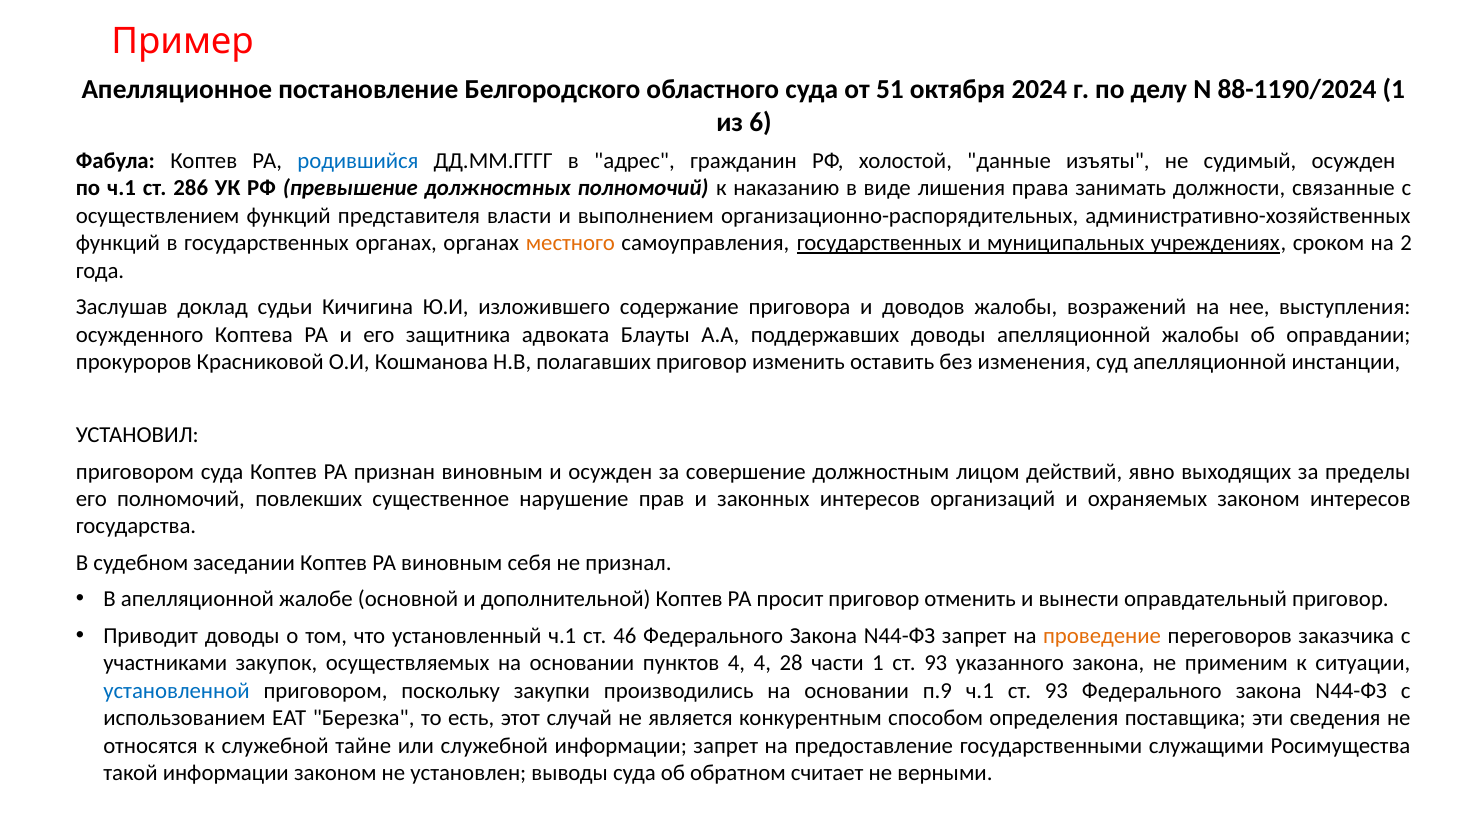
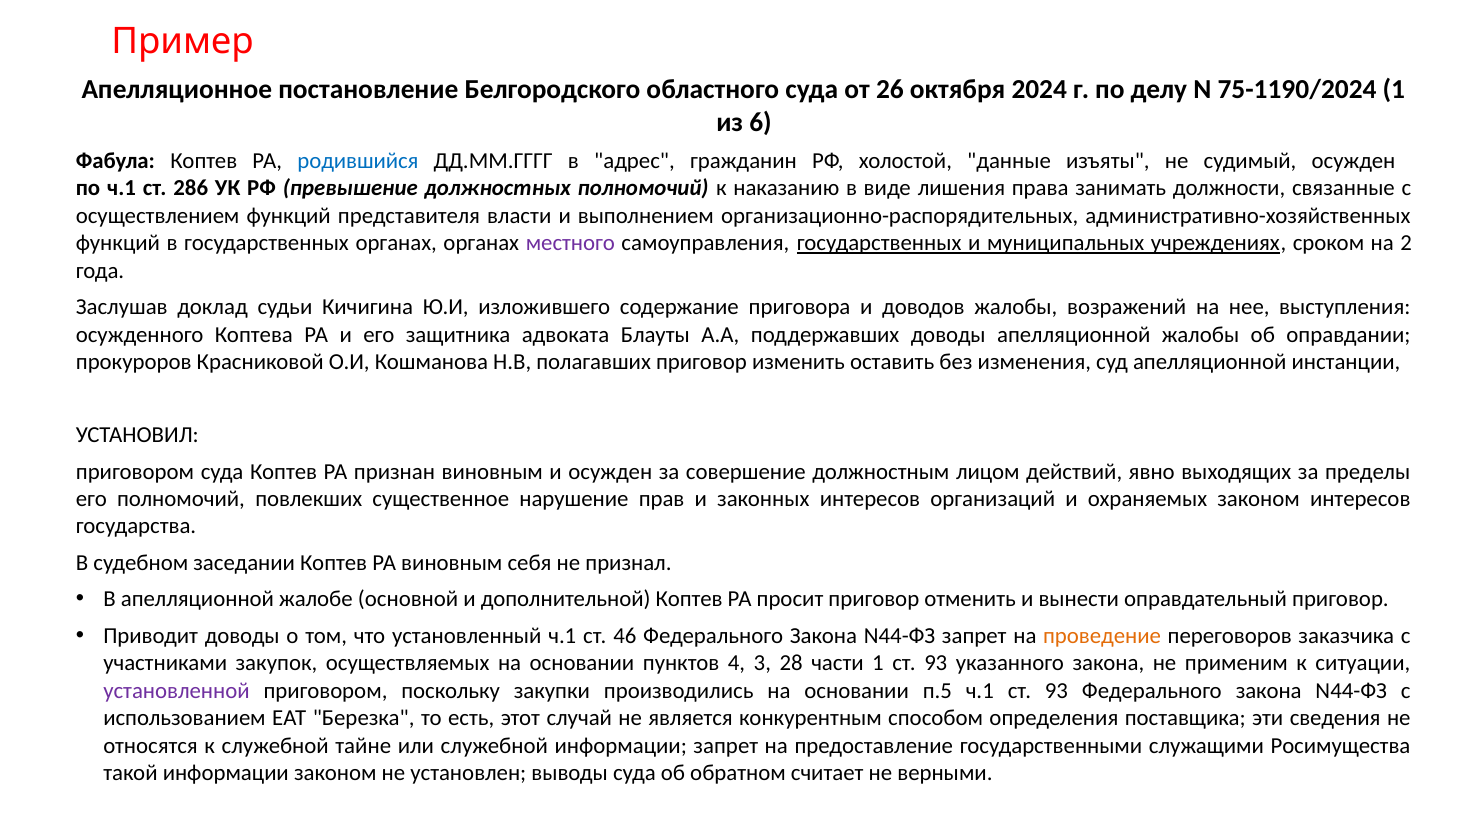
51: 51 -> 26
88-1190/2024: 88-1190/2024 -> 75-1190/2024
местного colour: orange -> purple
4 4: 4 -> 3
установленной colour: blue -> purple
п.9: п.9 -> п.5
